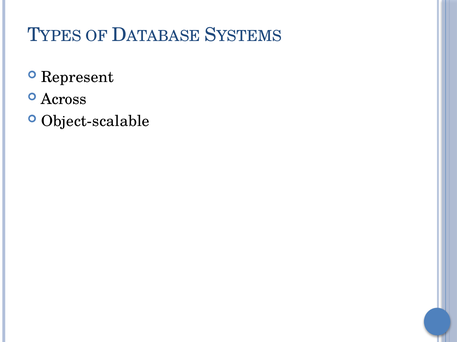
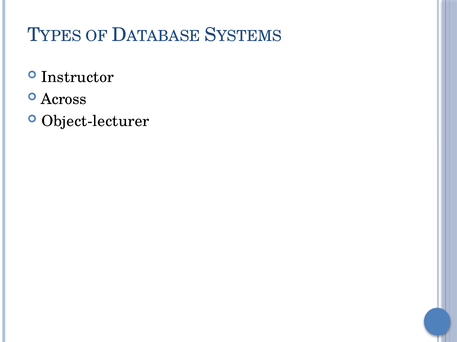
Represent: Represent -> Instructor
Object-scalable: Object-scalable -> Object-lecturer
